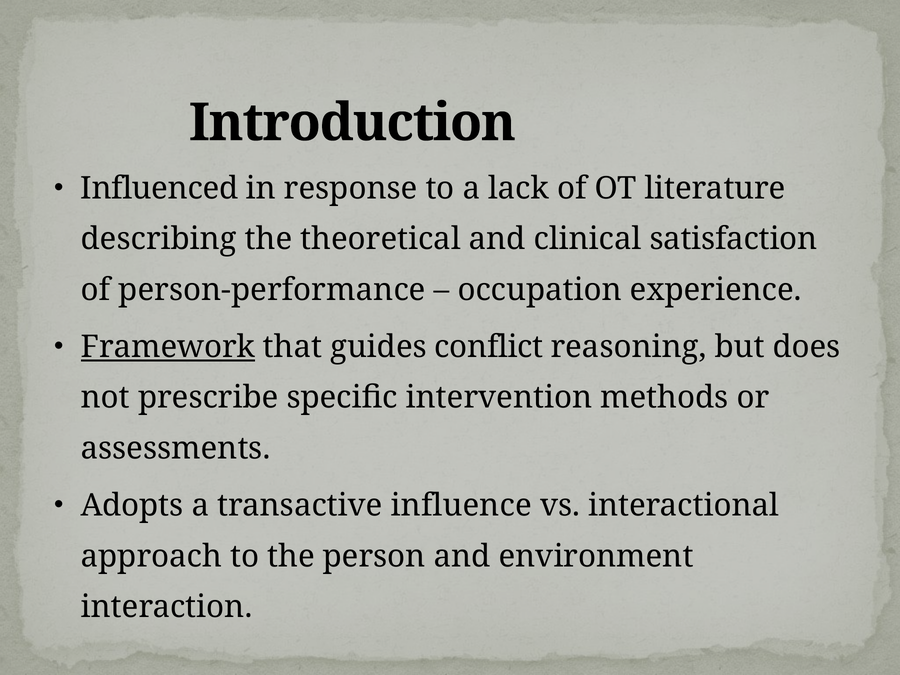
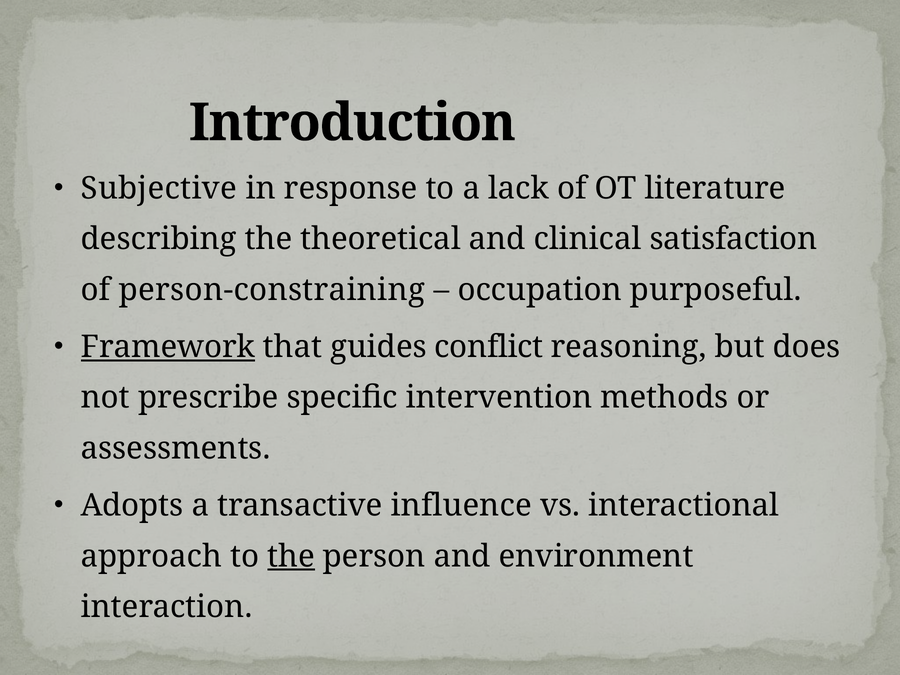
Influenced: Influenced -> Subjective
person-performance: person-performance -> person-constraining
experience: experience -> purposeful
the at (291, 556) underline: none -> present
